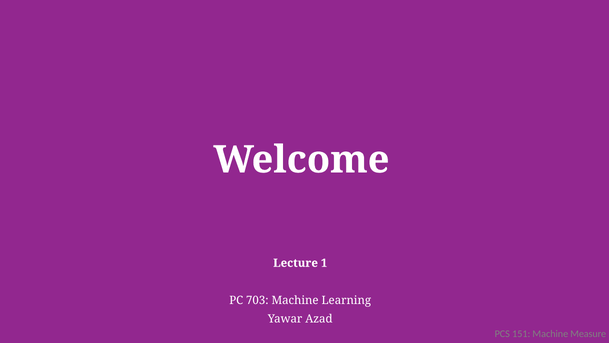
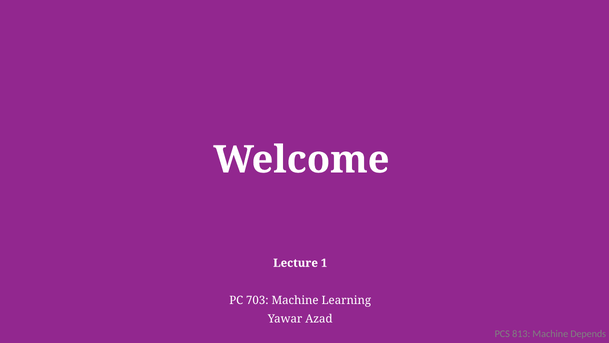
151: 151 -> 813
Measure: Measure -> Depends
